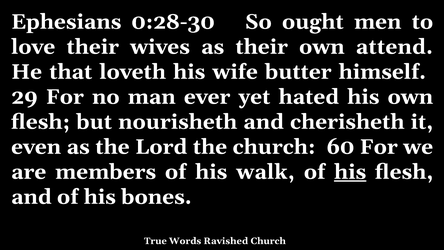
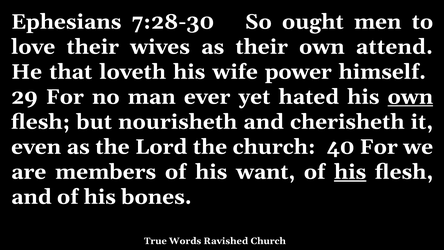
0:28-30: 0:28-30 -> 7:28-30
butter: butter -> power
own at (410, 97) underline: none -> present
60: 60 -> 40
walk: walk -> want
